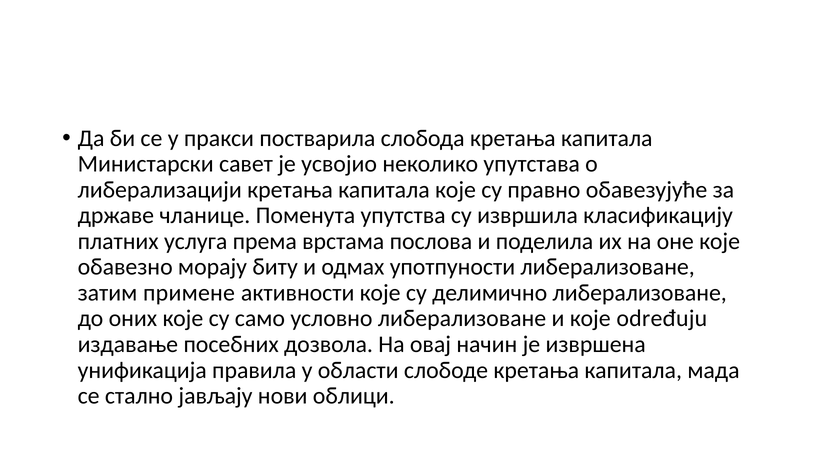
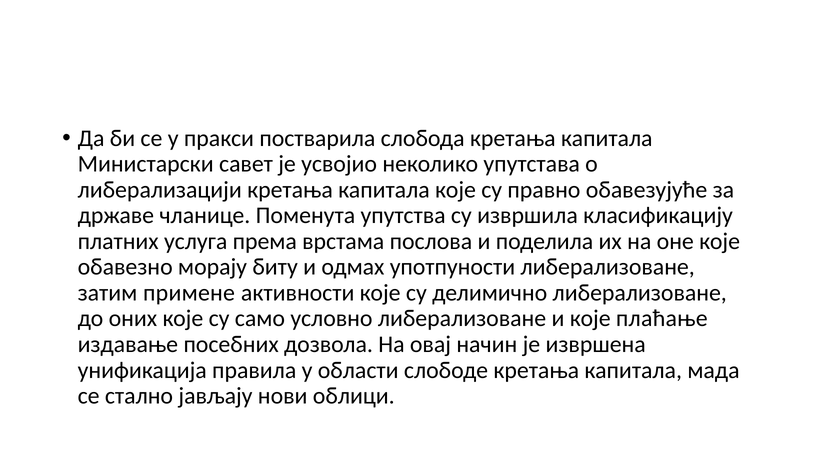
određuju: određuju -> плаћање
